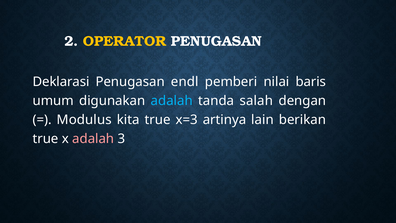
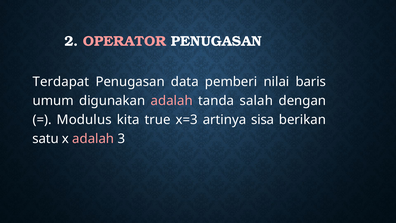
OPERATOR colour: yellow -> pink
Deklarasi: Deklarasi -> Terdapat
endl: endl -> data
adalah at (172, 101) colour: light blue -> pink
lain: lain -> sisa
true at (46, 139): true -> satu
